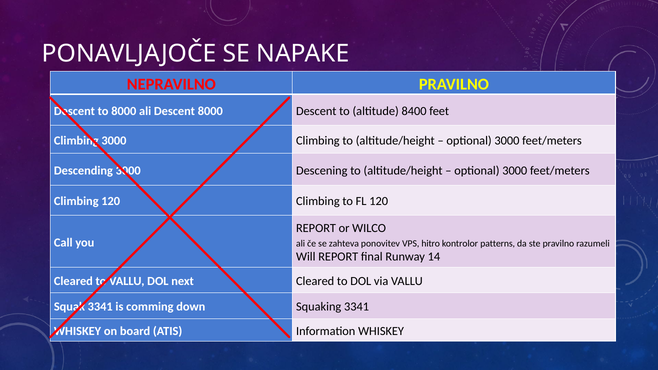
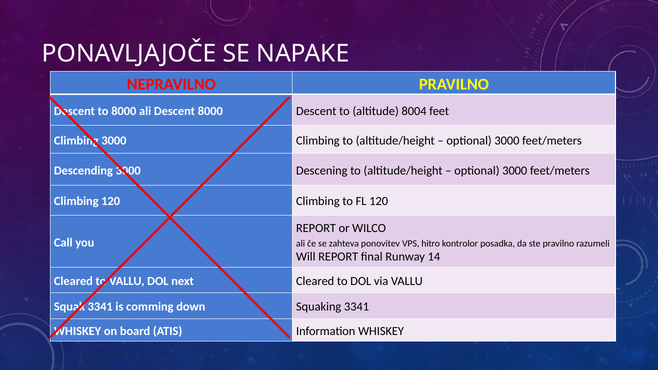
8400: 8400 -> 8004
patterns: patterns -> posadka
